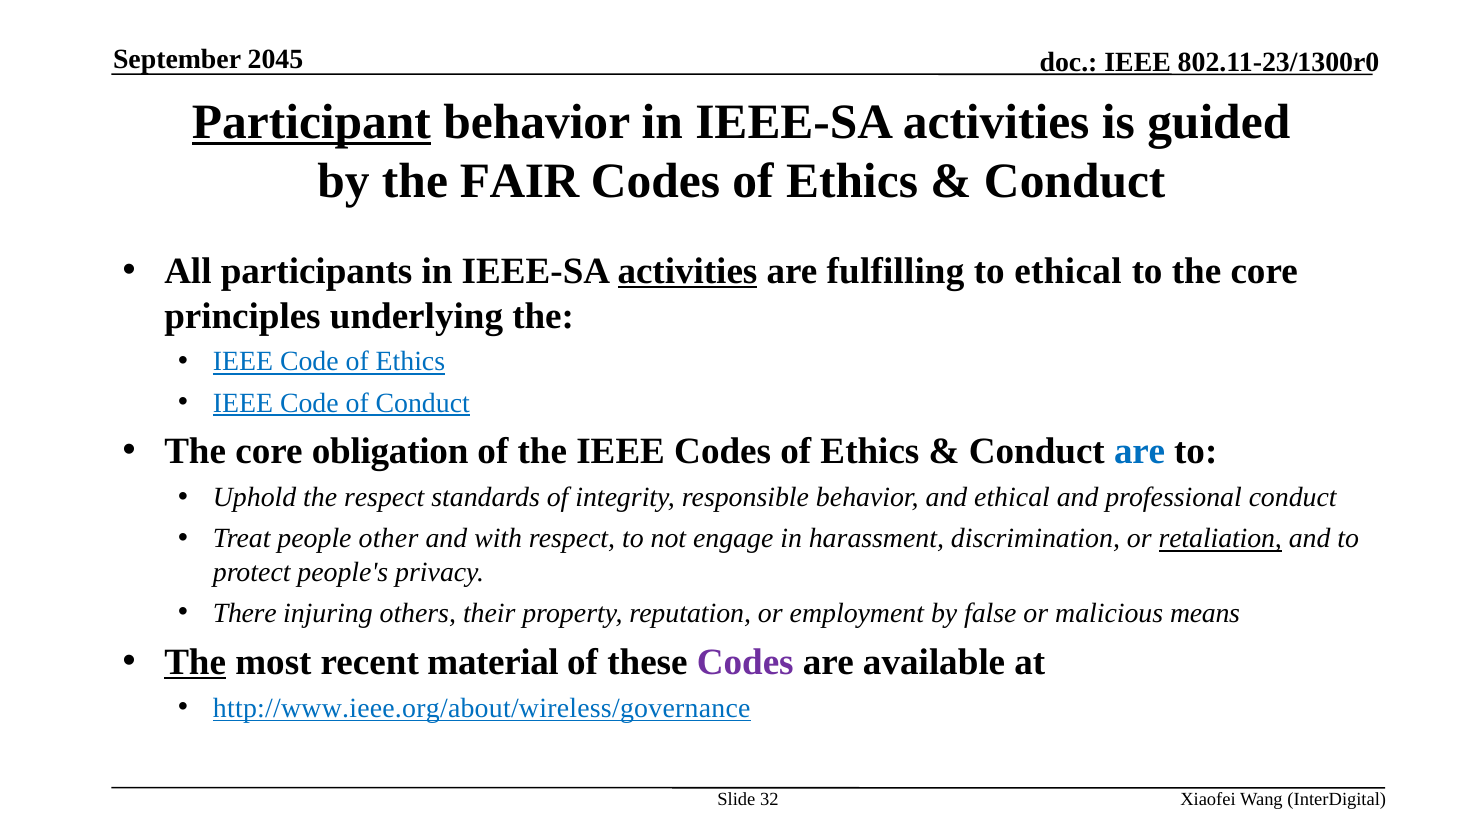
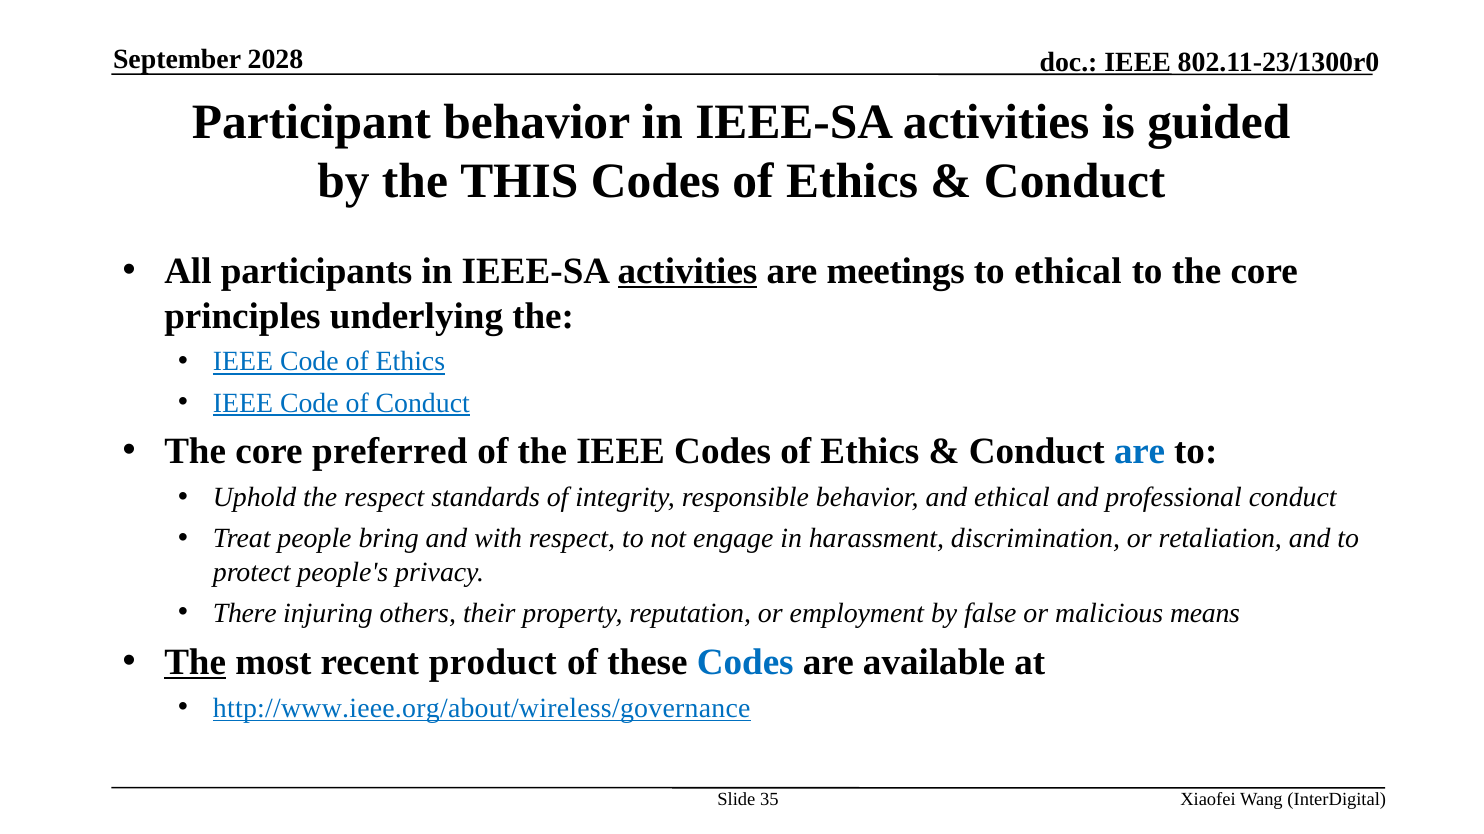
2045: 2045 -> 2028
Participant underline: present -> none
FAIR: FAIR -> THIS
fulfilling: fulfilling -> meetings
obligation: obligation -> preferred
other: other -> bring
retaliation underline: present -> none
material: material -> product
Codes at (745, 663) colour: purple -> blue
32: 32 -> 35
